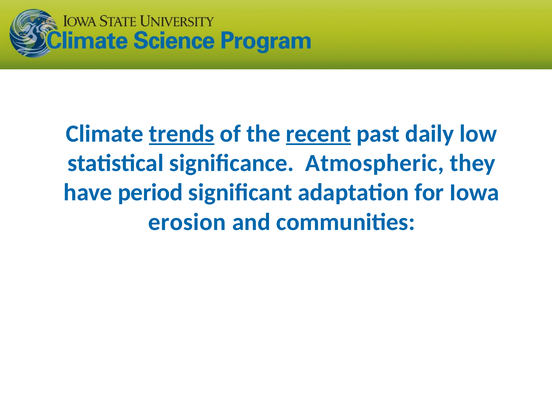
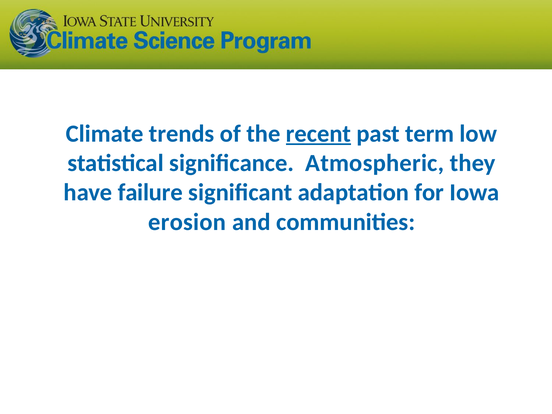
trends underline: present -> none
daily: daily -> term
period: period -> failure
